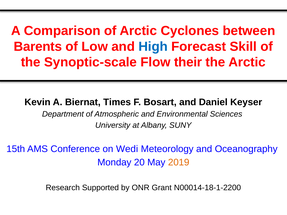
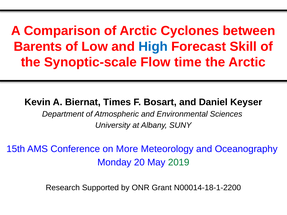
their: their -> time
Wedi: Wedi -> More
2019 colour: orange -> green
